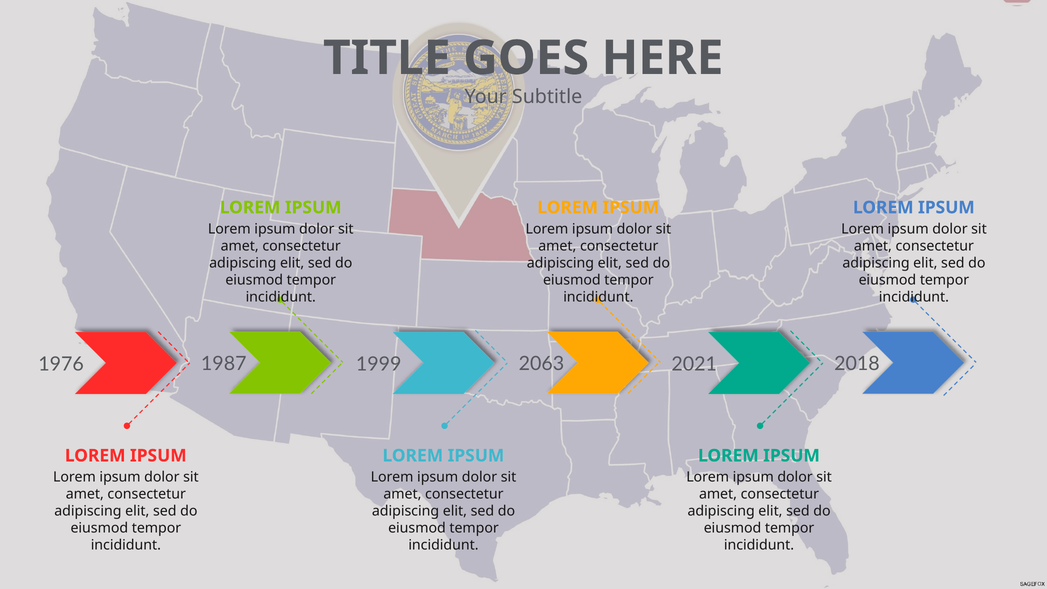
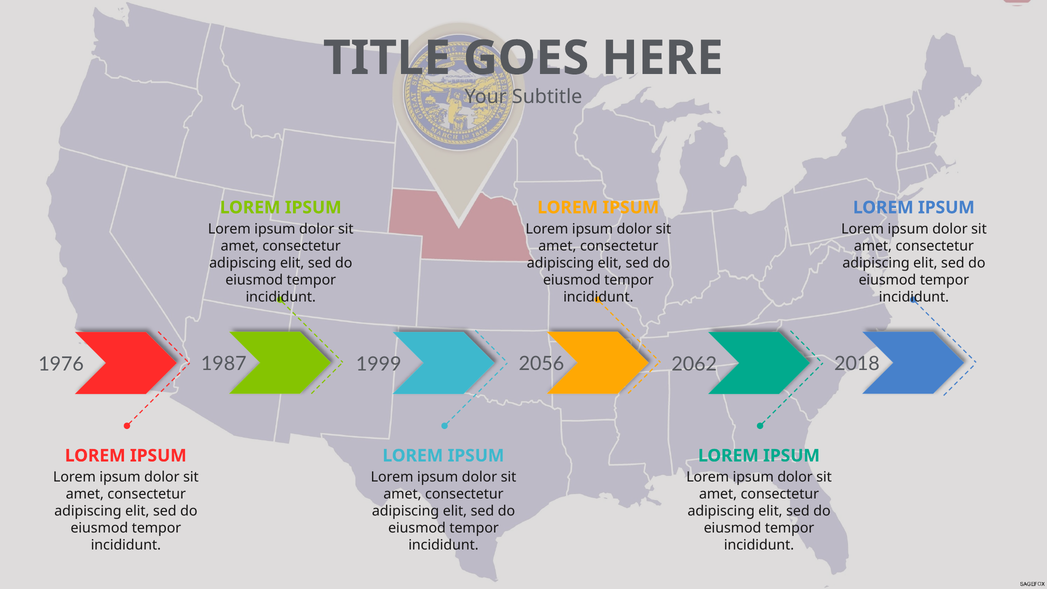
2063: 2063 -> 2056
2021: 2021 -> 2062
